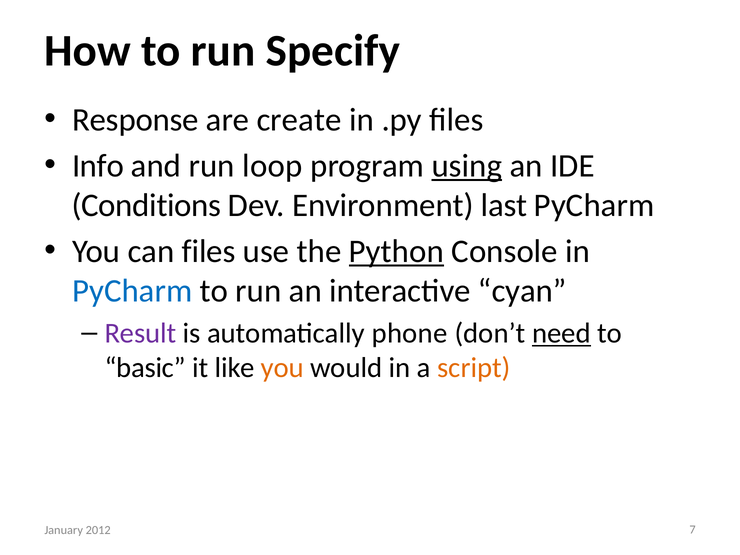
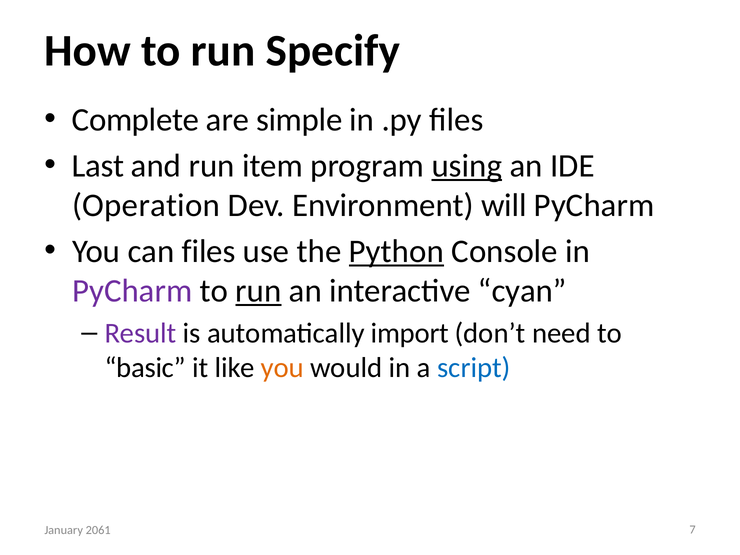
Response: Response -> Complete
create: create -> simple
Info: Info -> Last
loop: loop -> item
Conditions: Conditions -> Operation
last: last -> will
PyCharm at (132, 291) colour: blue -> purple
run at (258, 291) underline: none -> present
phone: phone -> import
need underline: present -> none
script colour: orange -> blue
2012: 2012 -> 2061
